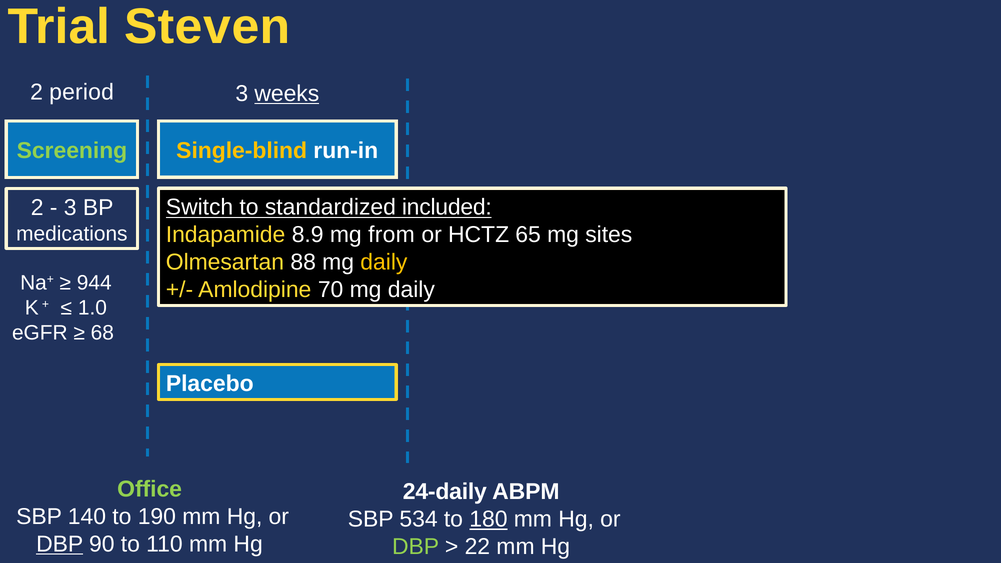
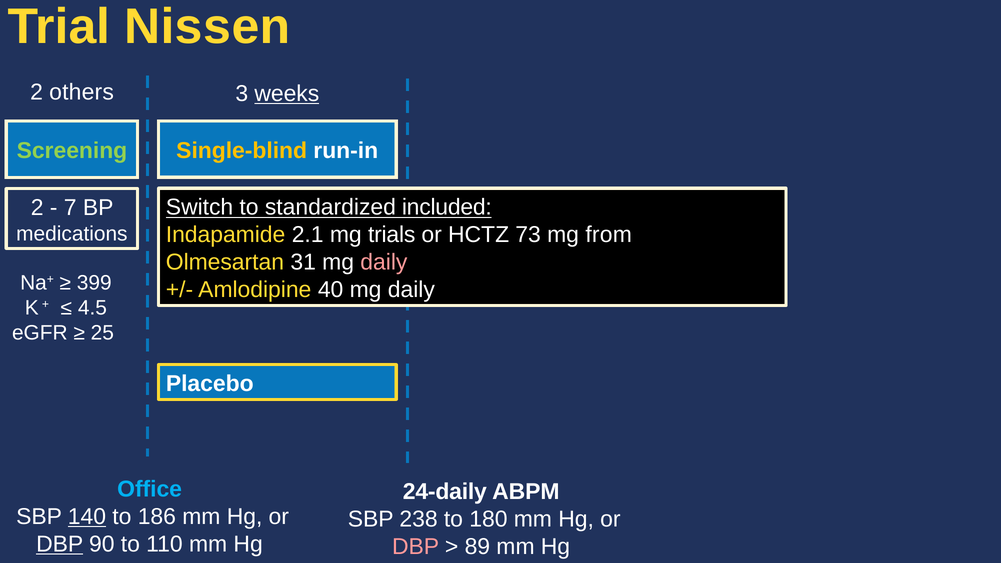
Steven: Steven -> Nissen
period: period -> others
3 at (70, 208): 3 -> 7
8.9: 8.9 -> 2.1
from: from -> trials
65: 65 -> 73
sites: sites -> from
88: 88 -> 31
daily at (384, 262) colour: yellow -> pink
944: 944 -> 399
70: 70 -> 40
1.0: 1.0 -> 4.5
68: 68 -> 25
Office colour: light green -> light blue
140 underline: none -> present
190: 190 -> 186
534: 534 -> 238
180 underline: present -> none
DBP at (416, 547) colour: light green -> pink
22: 22 -> 89
